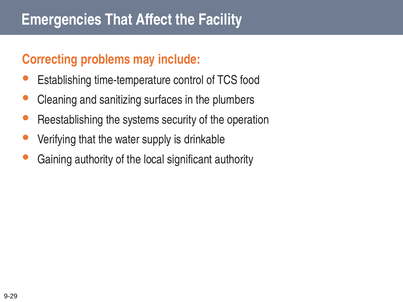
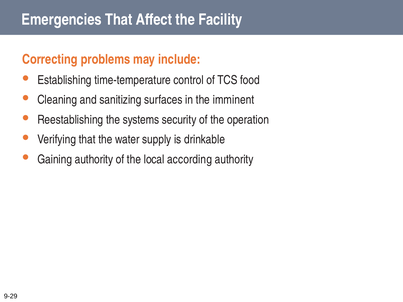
plumbers: plumbers -> imminent
significant: significant -> according
